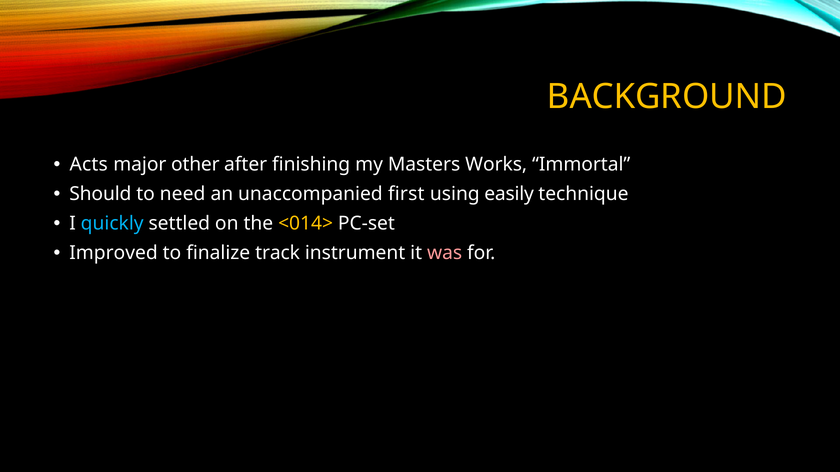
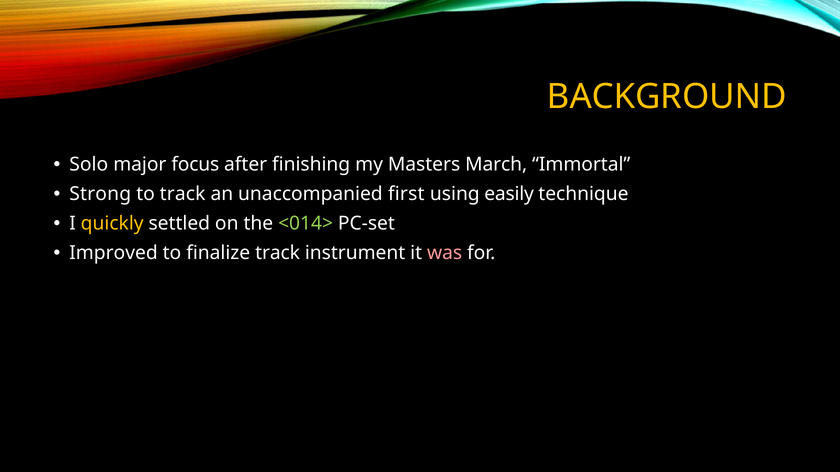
Acts: Acts -> Solo
other: other -> focus
Works: Works -> March
Should: Should -> Strong
to need: need -> track
quickly colour: light blue -> yellow
<014> colour: yellow -> light green
